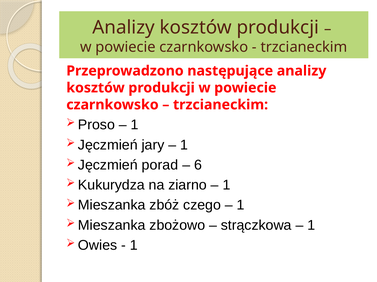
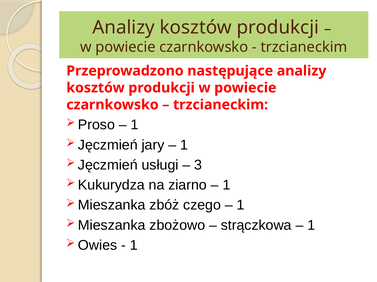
porad: porad -> usługi
6: 6 -> 3
